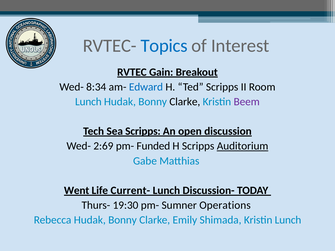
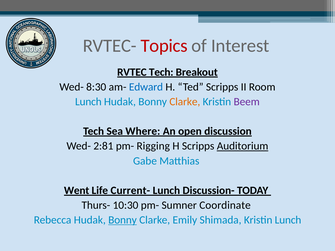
Topics colour: blue -> red
RVTEC Gain: Gain -> Tech
8:34: 8:34 -> 8:30
Clarke at (185, 102) colour: black -> orange
Sea Scripps: Scripps -> Where
2:69: 2:69 -> 2:81
Funded: Funded -> Rigging
19:30: 19:30 -> 10:30
Operations: Operations -> Coordinate
Bonny at (123, 220) underline: none -> present
